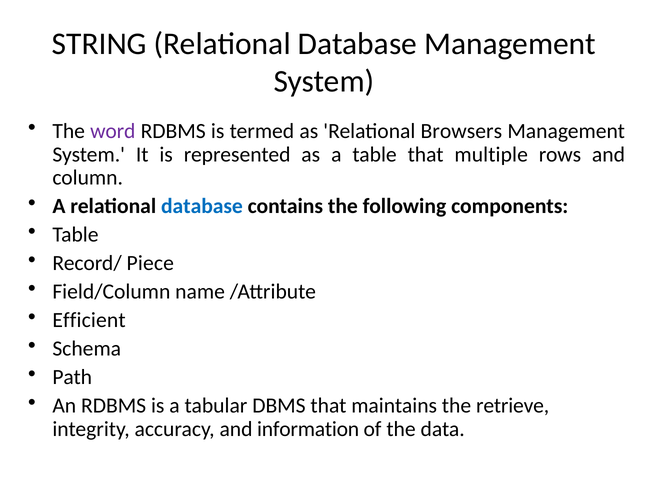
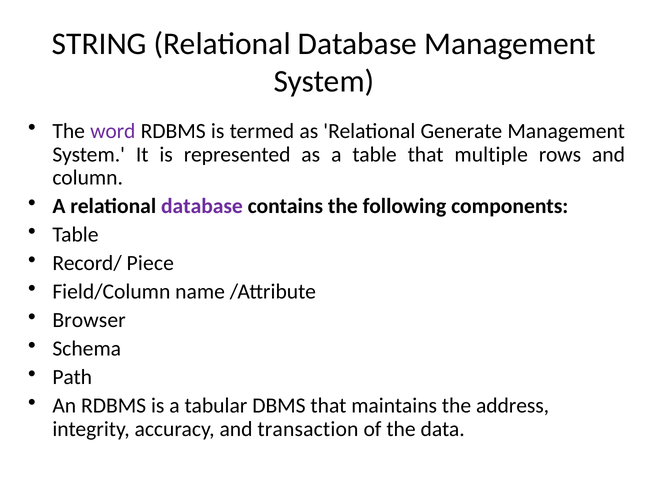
Browsers: Browsers -> Generate
database at (202, 206) colour: blue -> purple
Efficient: Efficient -> Browser
retrieve: retrieve -> address
information: information -> transaction
